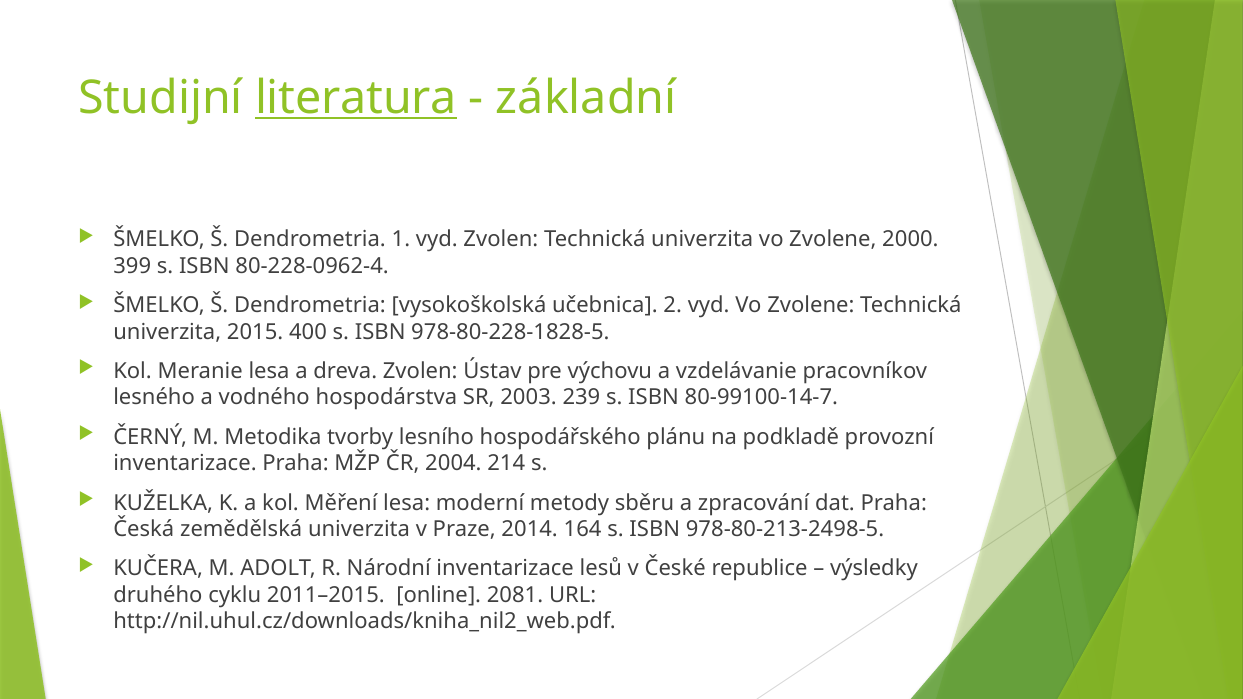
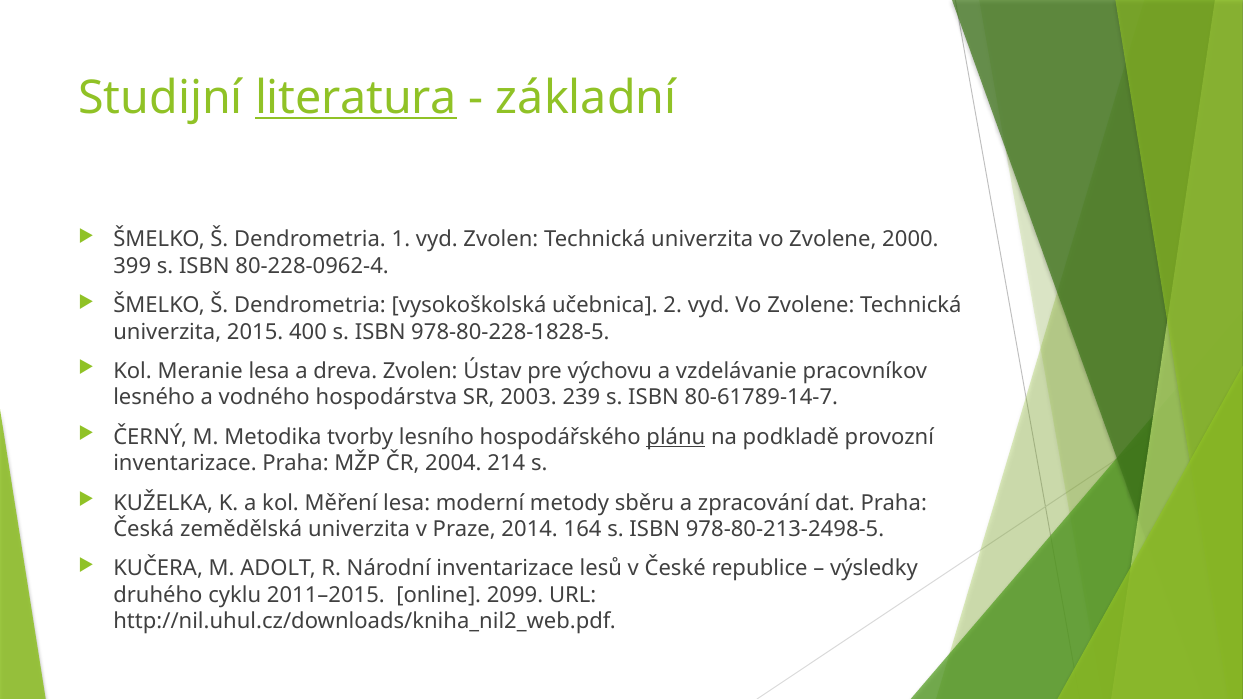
80-99100-14-7: 80-99100-14-7 -> 80-61789-14-7
plánu underline: none -> present
2081: 2081 -> 2099
